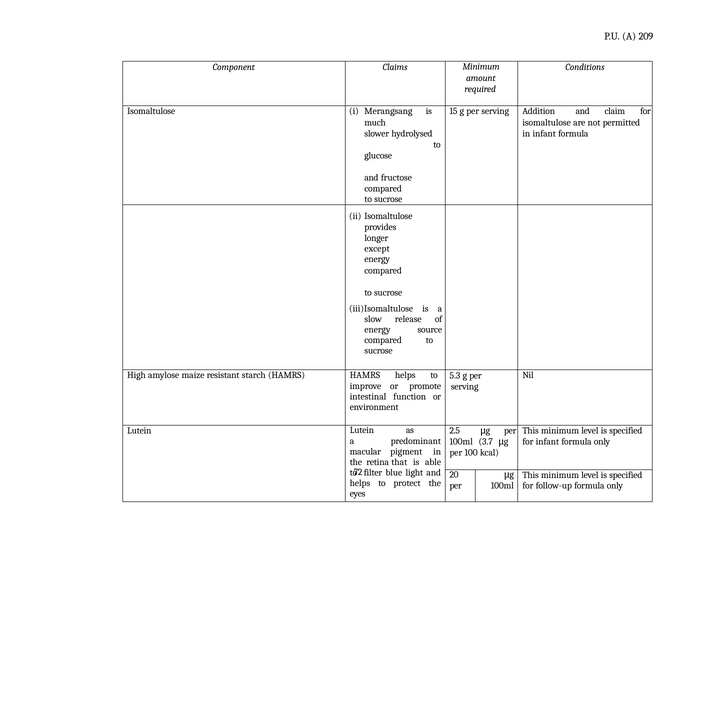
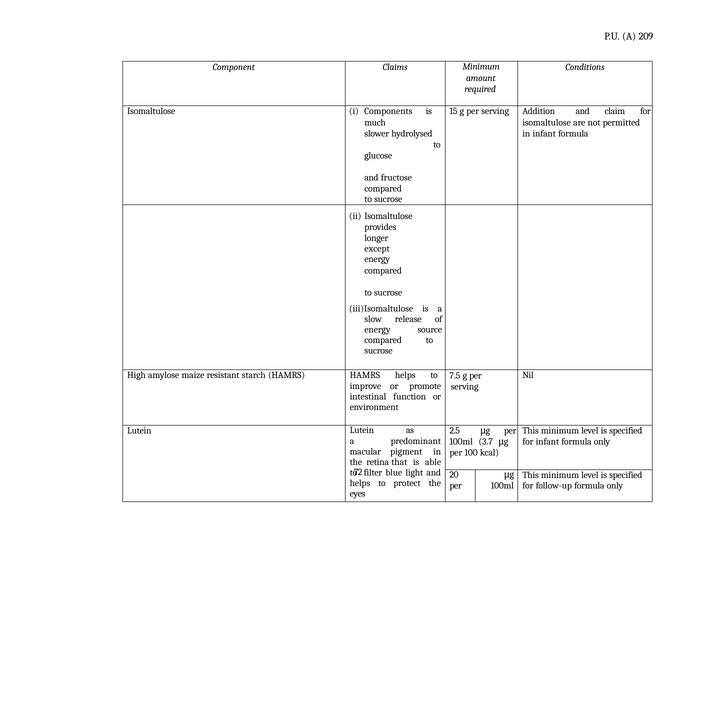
Merangsang: Merangsang -> Components
5.3: 5.3 -> 7.5
